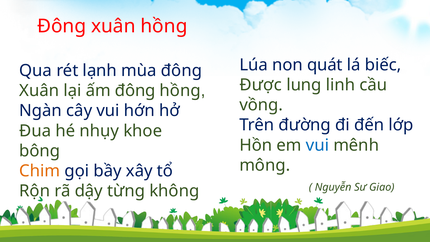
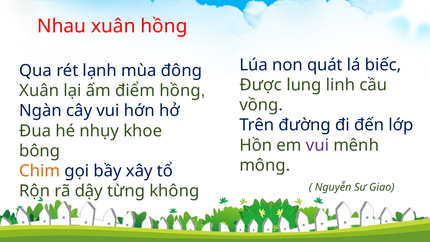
Đông at (62, 26): Đông -> Nhau
ấm đông: đông -> điểm
vui at (317, 145) colour: blue -> purple
